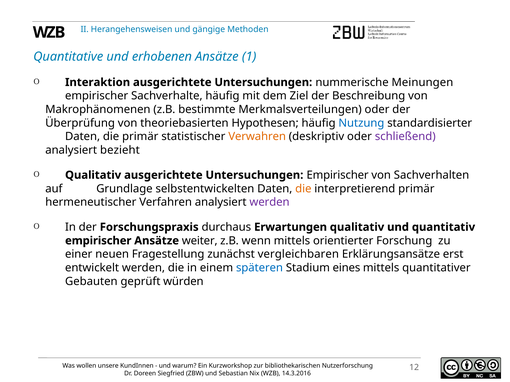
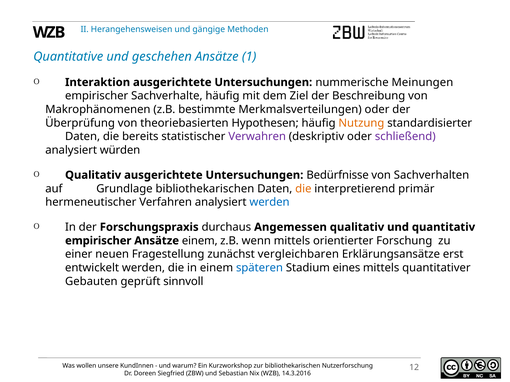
erhobenen: erhobenen -> geschehen
Nutzung colour: blue -> orange
die primär: primär -> bereits
Verwahren colour: orange -> purple
bezieht: bezieht -> würden
Untersuchungen Empirischer: Empirischer -> Bedürfnisse
Grundlage selbstentwickelten: selbstentwickelten -> bibliothekarischen
werden at (270, 202) colour: purple -> blue
Erwartungen: Erwartungen -> Angemessen
Ansätze weiter: weiter -> einem
würden: würden -> sinnvoll
